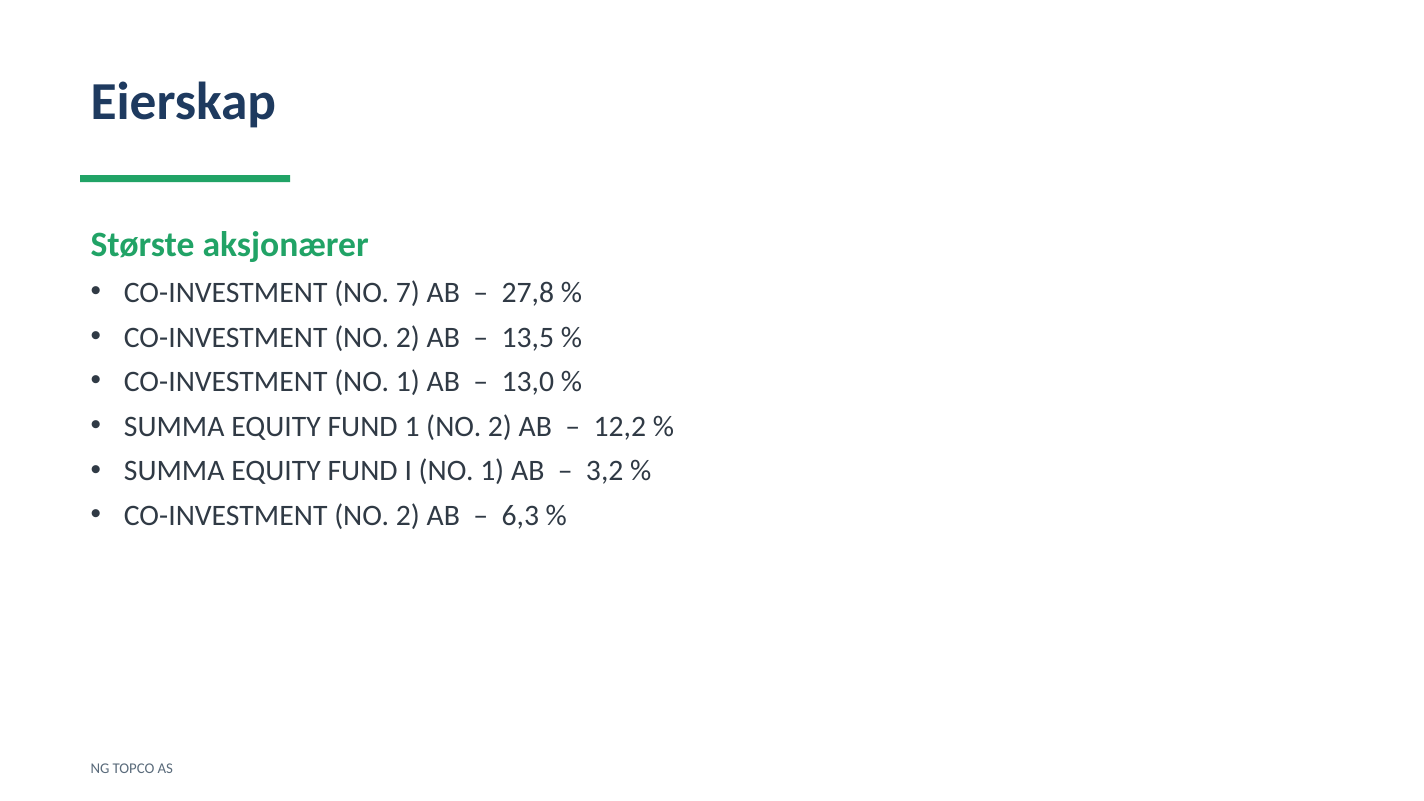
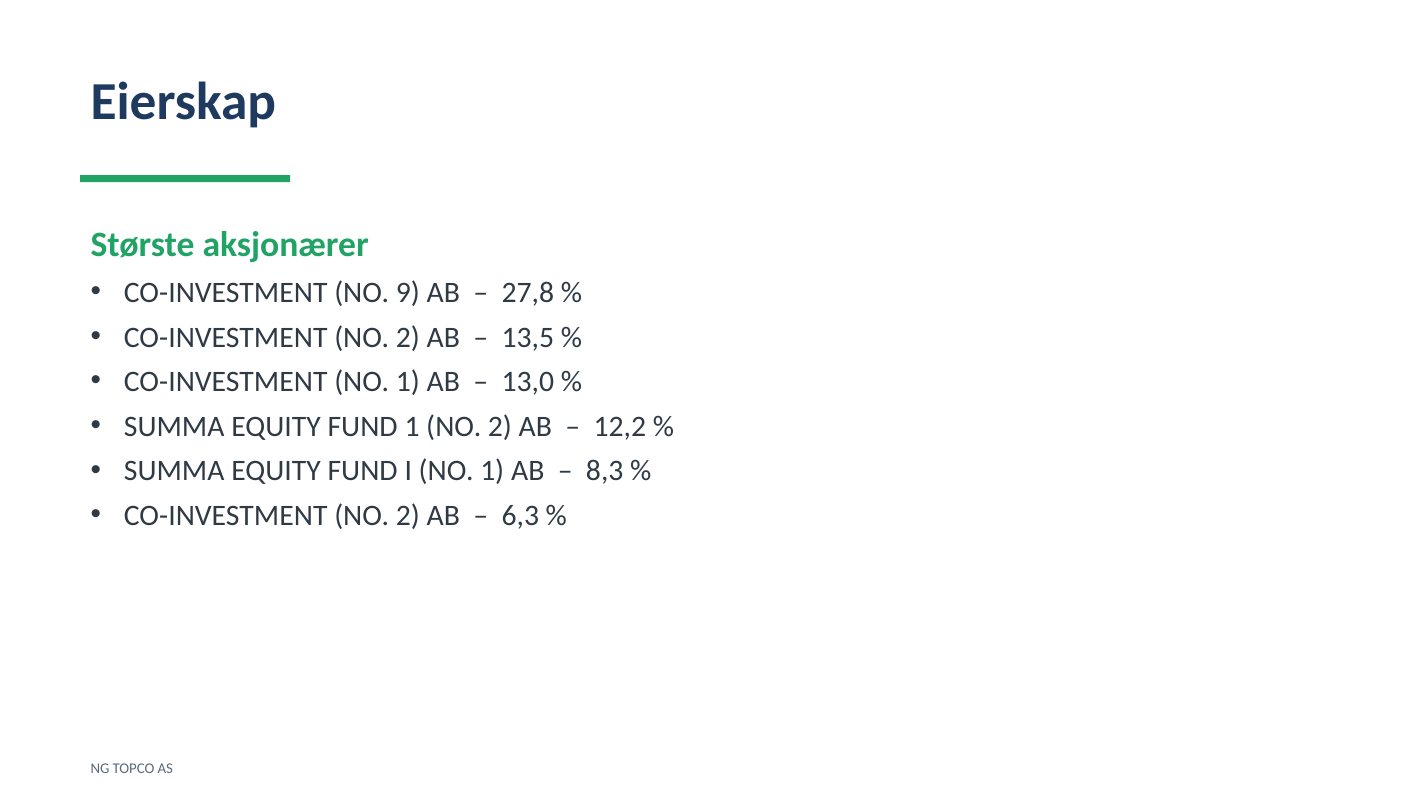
7: 7 -> 9
3,2: 3,2 -> 8,3
